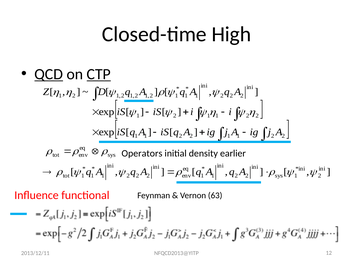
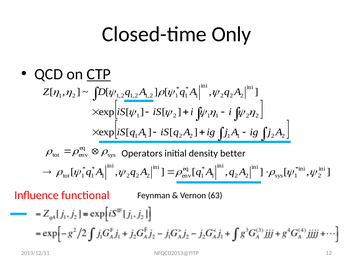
High: High -> Only
QCD underline: present -> none
earlier: earlier -> better
